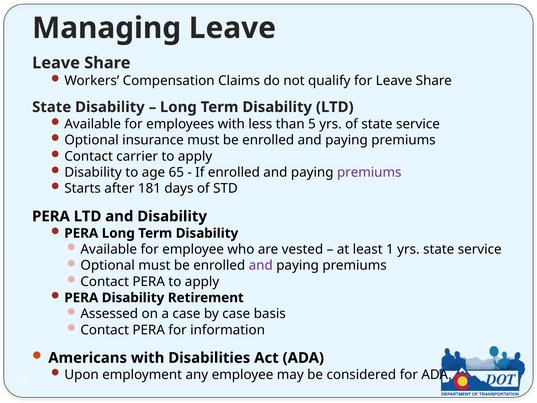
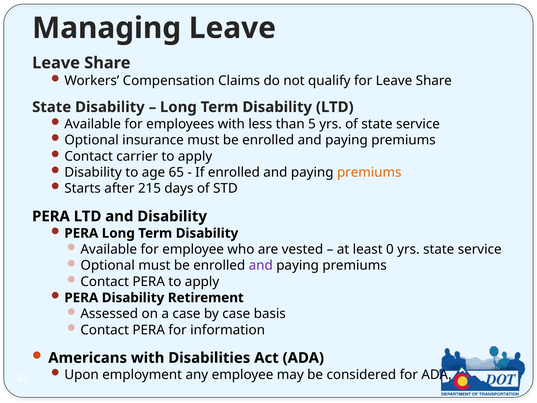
premiums at (369, 172) colour: purple -> orange
181: 181 -> 215
1: 1 -> 0
